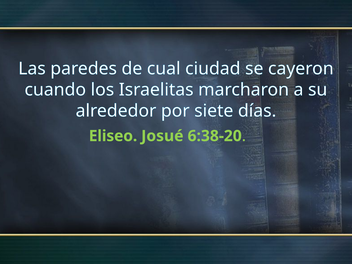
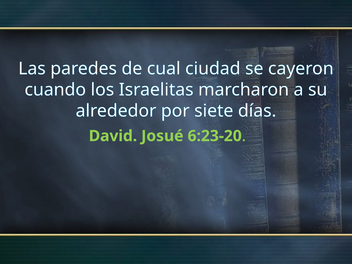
Eliseo: Eliseo -> David
6:38-20: 6:38-20 -> 6:23-20
